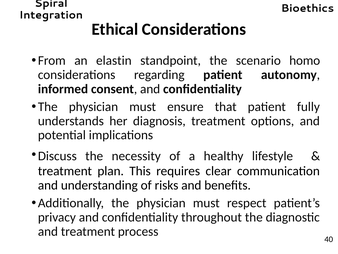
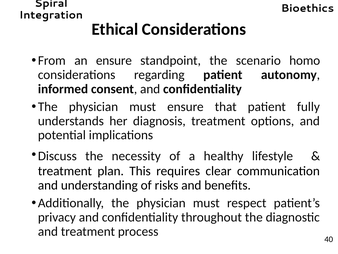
an elastin: elastin -> ensure
